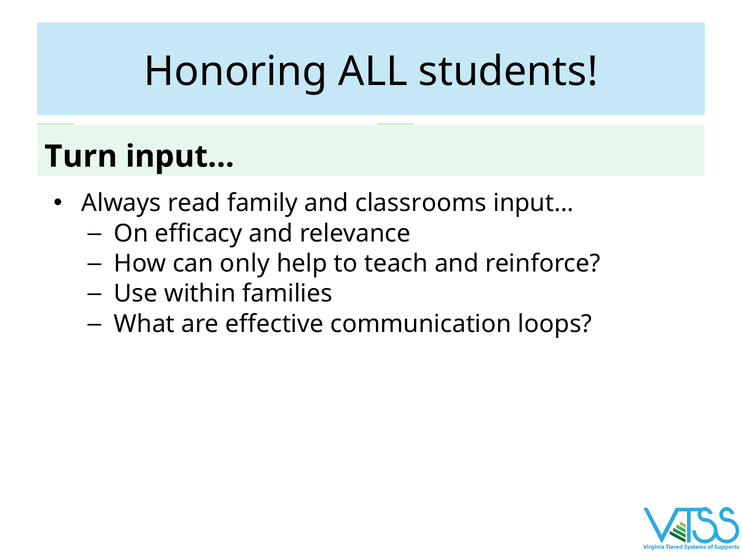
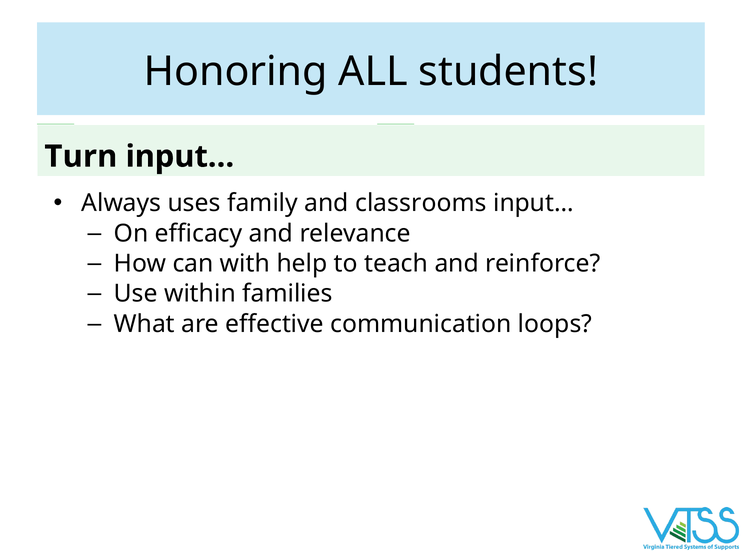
read: read -> uses
only: only -> with
